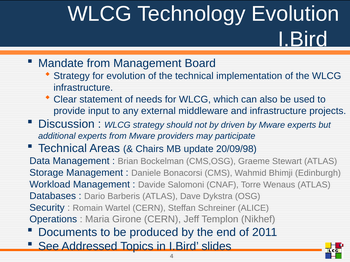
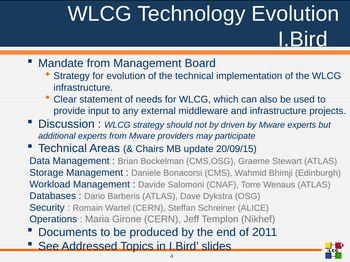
20/09/98: 20/09/98 -> 20/09/15
